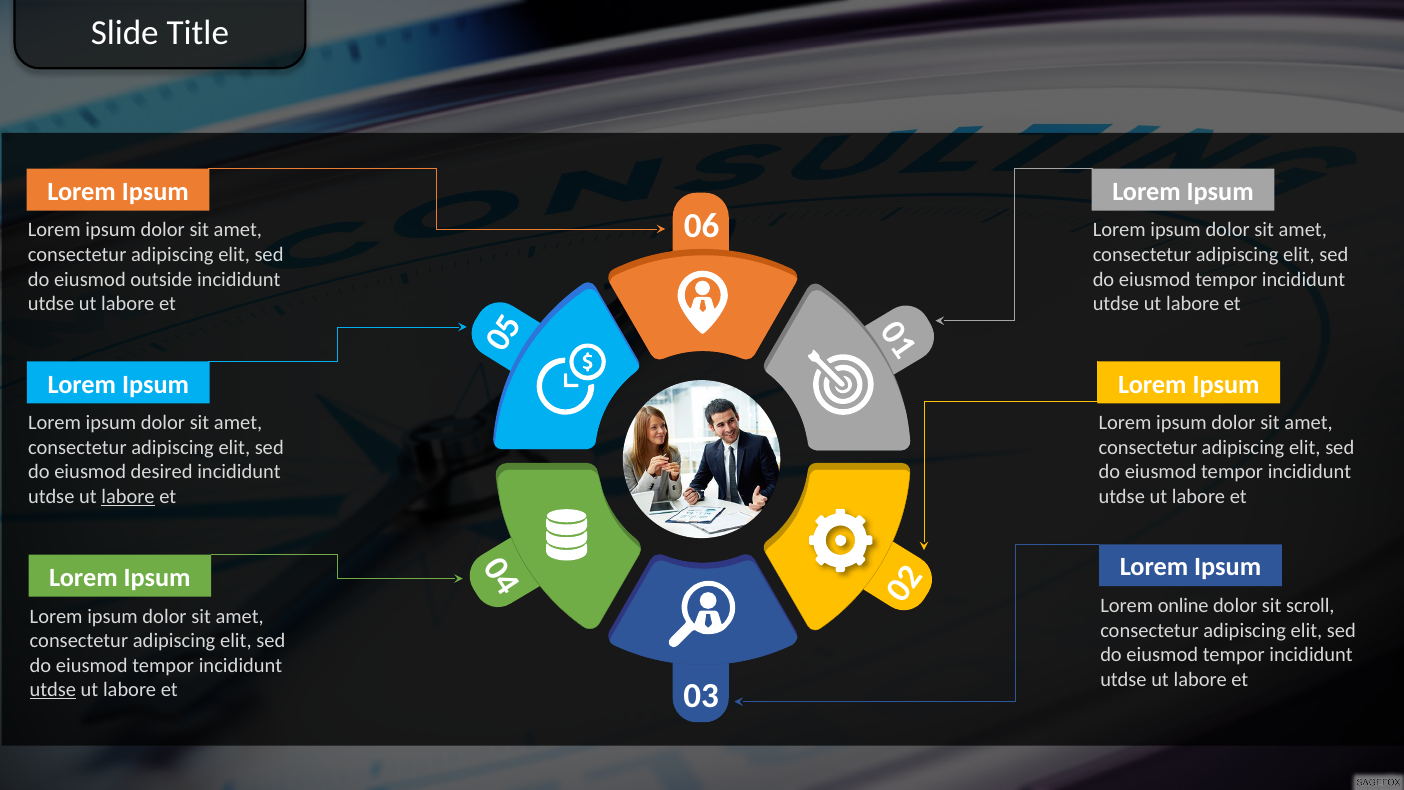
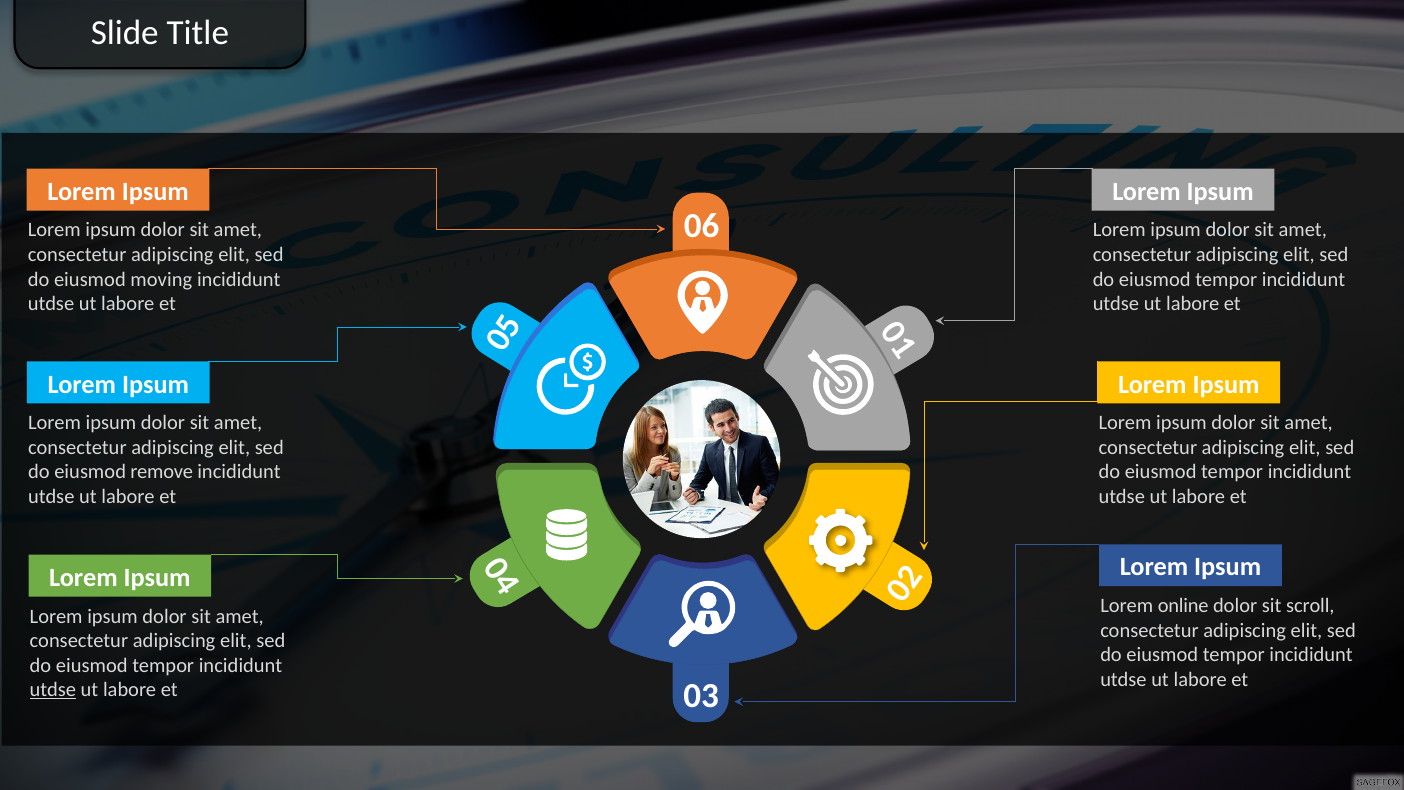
outside: outside -> moving
desired: desired -> remove
labore at (128, 497) underline: present -> none
